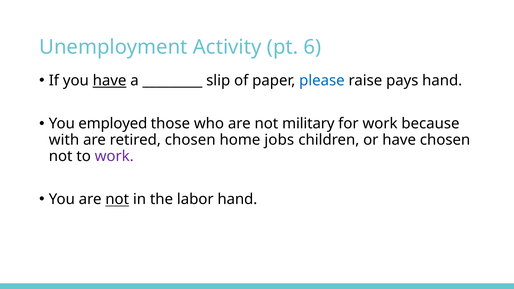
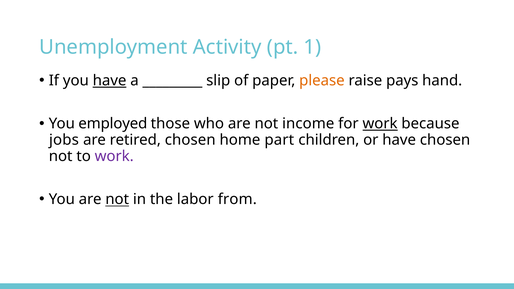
6: 6 -> 1
please colour: blue -> orange
military: military -> income
work at (380, 124) underline: none -> present
with: with -> jobs
jobs: jobs -> part
labor hand: hand -> from
